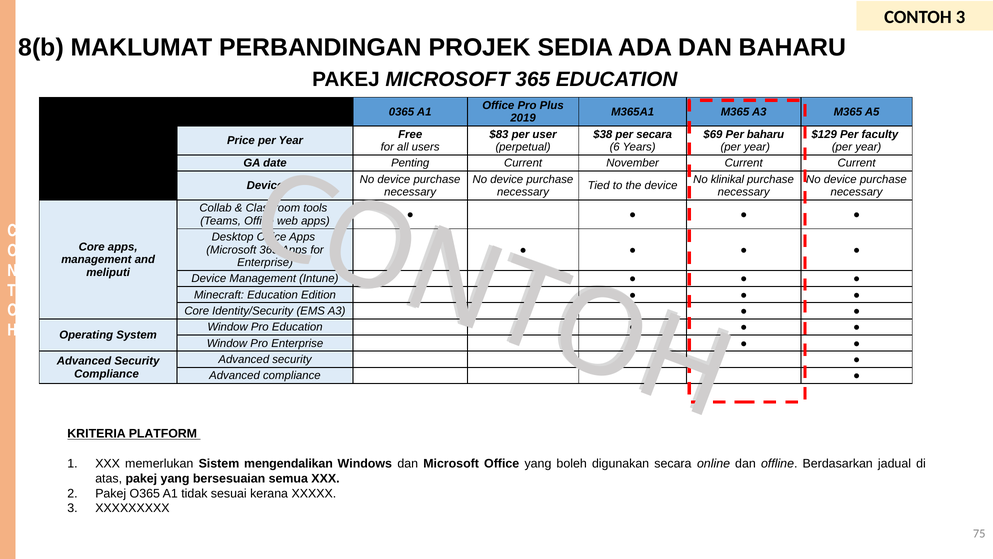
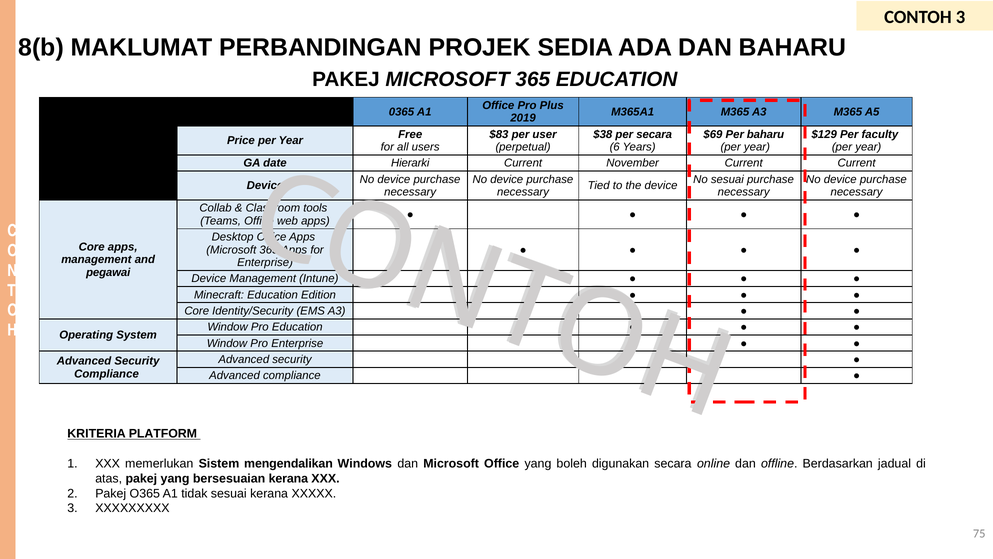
Penting: Penting -> Hierarki
No klinikal: klinikal -> sesuai
meliputi: meliputi -> pegawai
bersesuaian semua: semua -> kerana
